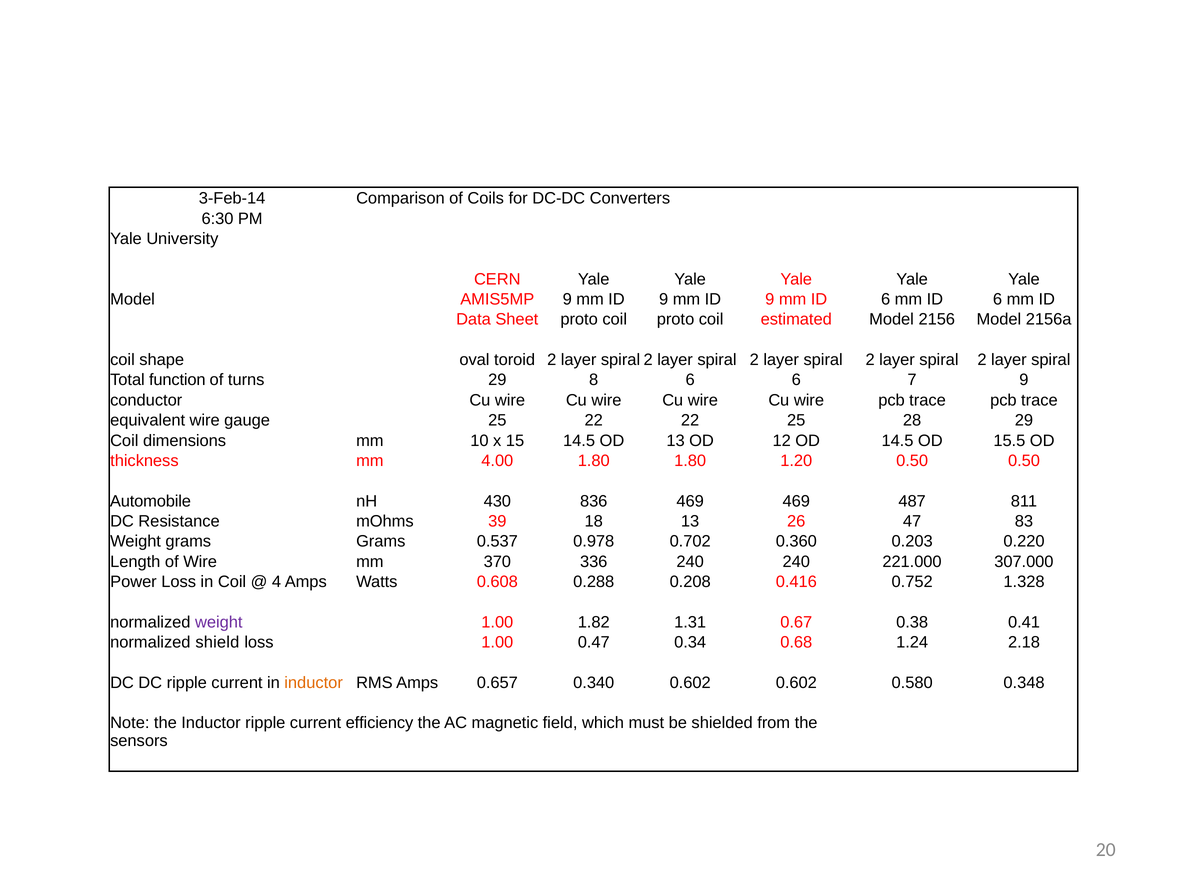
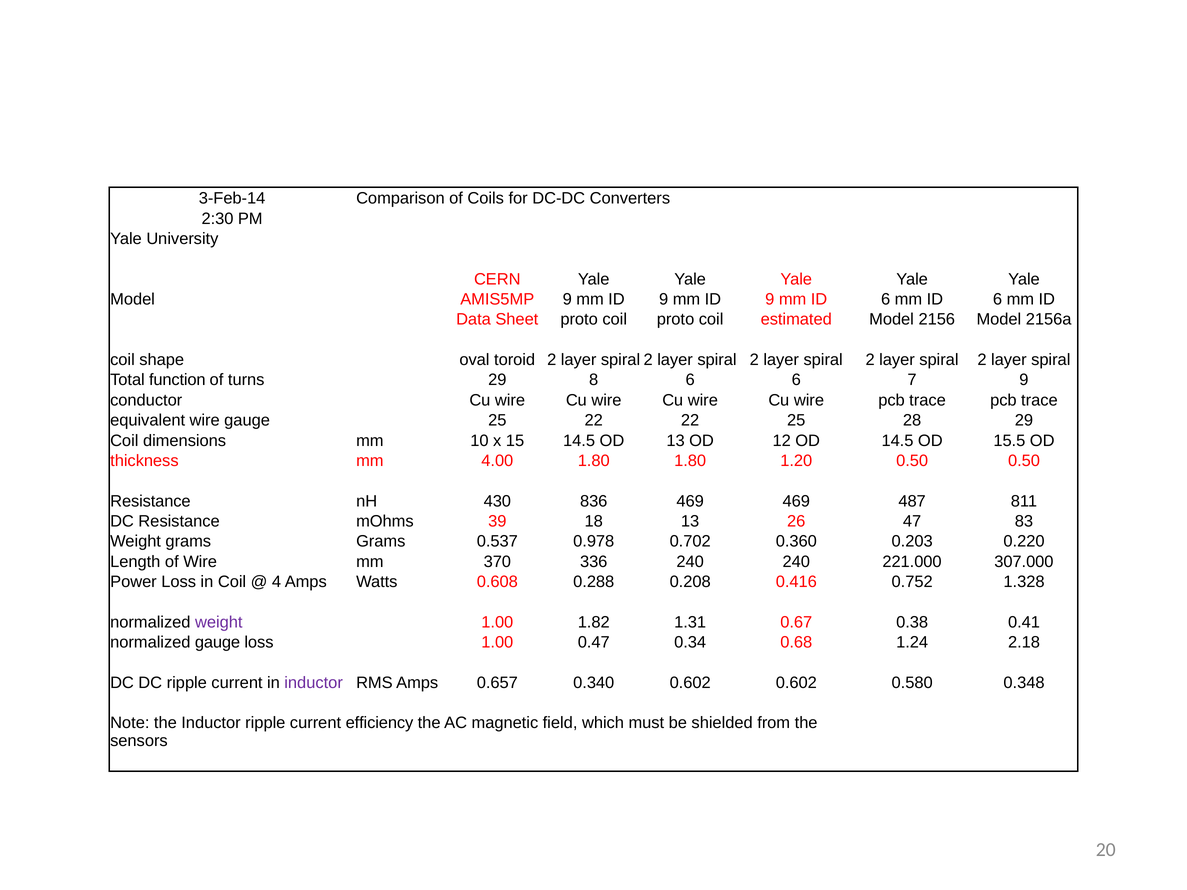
6:30: 6:30 -> 2:30
Automobile at (150, 501): Automobile -> Resistance
normalized shield: shield -> gauge
inductor at (314, 683) colour: orange -> purple
